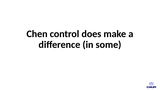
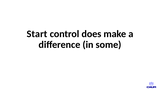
Chen: Chen -> Start
